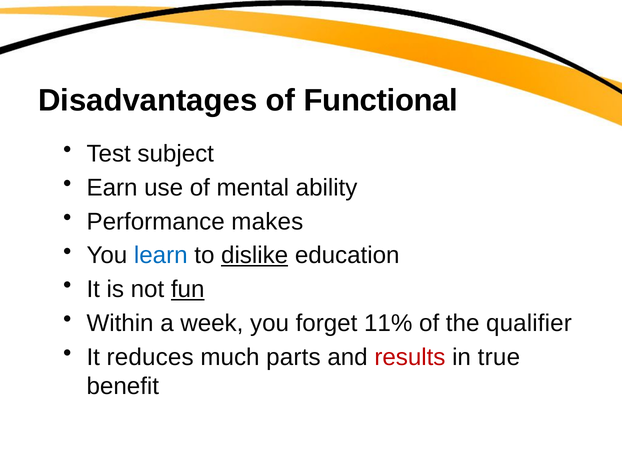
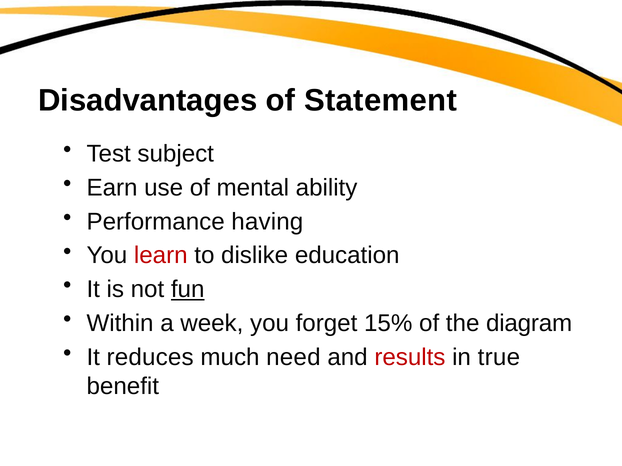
Functional: Functional -> Statement
makes: makes -> having
learn colour: blue -> red
dislike underline: present -> none
11%: 11% -> 15%
qualifier: qualifier -> diagram
parts: parts -> need
